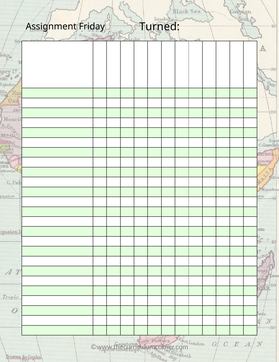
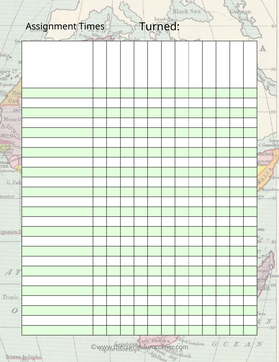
Friday: Friday -> Times
